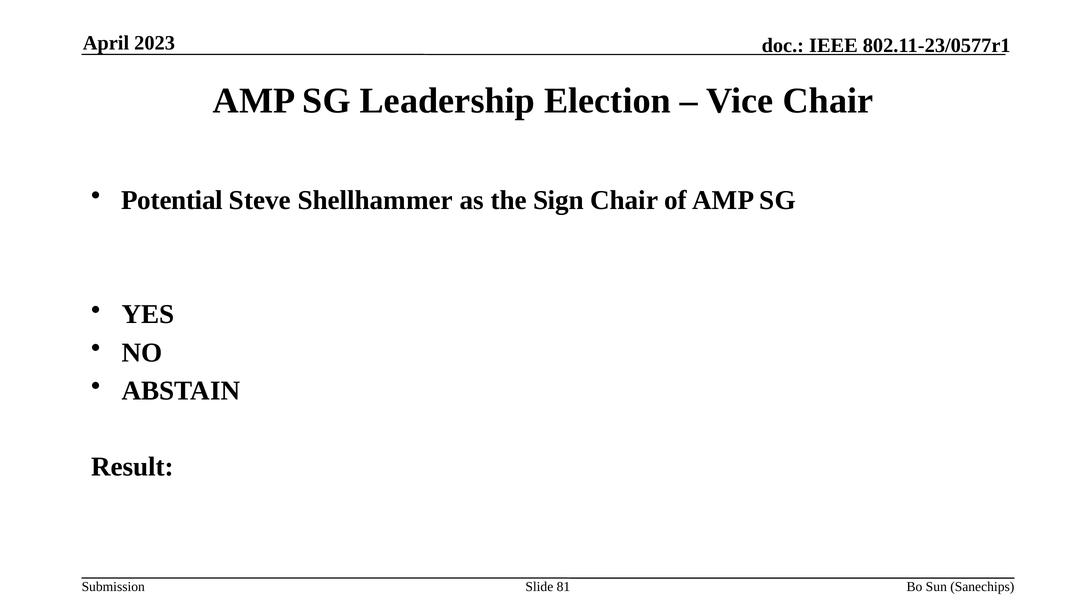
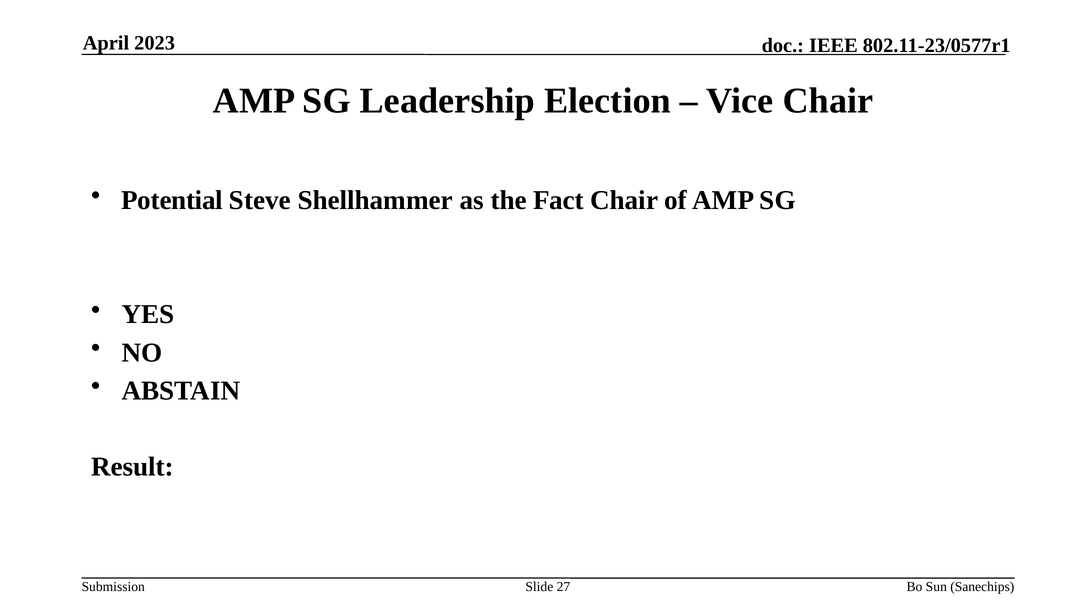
Sign: Sign -> Fact
81: 81 -> 27
